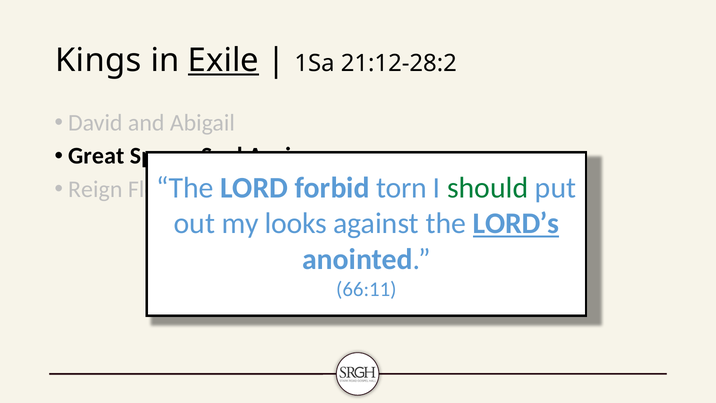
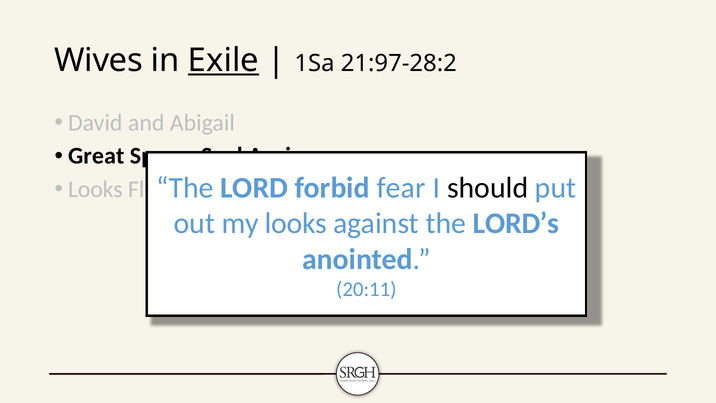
Kings: Kings -> Wives
21:12-28:2: 21:12-28:2 -> 21:97-28:2
torn: torn -> fear
should colour: green -> black
Reign at (95, 189): Reign -> Looks
LORD’s underline: present -> none
66:11: 66:11 -> 20:11
